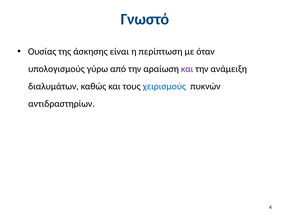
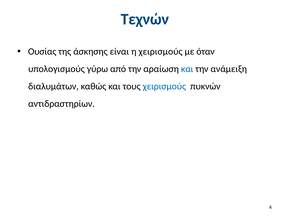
Γνωστό: Γνωστό -> Τεχνών
η περίπτωση: περίπτωση -> χειρισμούς
και at (187, 69) colour: purple -> blue
